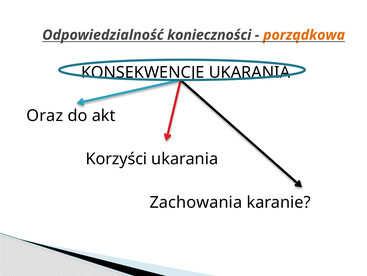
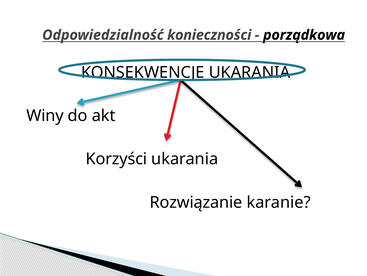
porządkowa colour: orange -> black
Oraz: Oraz -> Winy
Zachowania: Zachowania -> Rozwiązanie
